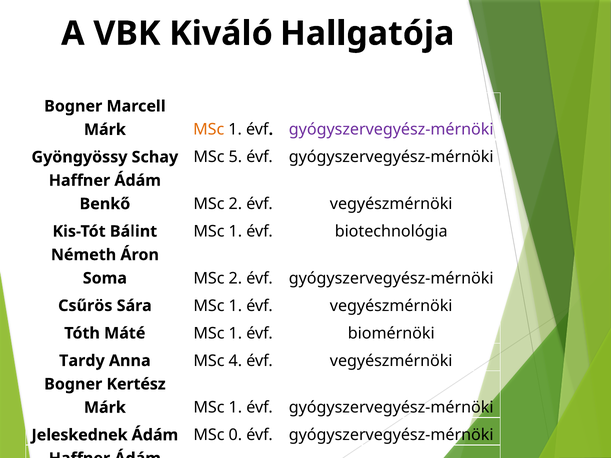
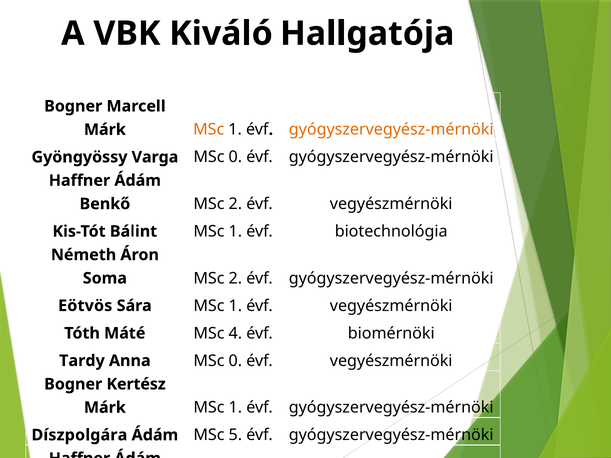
gyógyszervegyész-mérnöki at (391, 130) colour: purple -> orange
Schay: Schay -> Varga
5 at (235, 157): 5 -> 0
Csűrös: Csűrös -> Eötvös
Máté MSc 1: 1 -> 4
Anna MSc 4: 4 -> 0
Jeleskednek: Jeleskednek -> Díszpolgára
0: 0 -> 5
